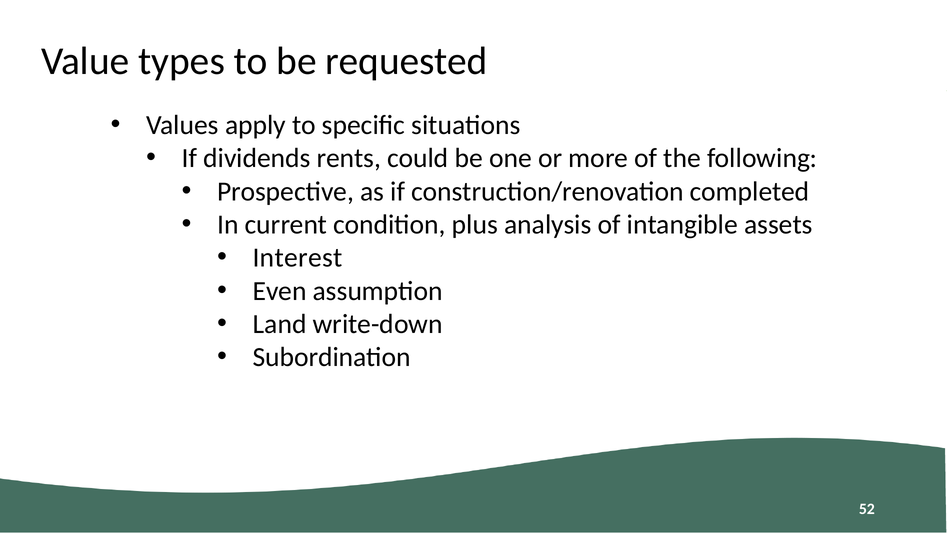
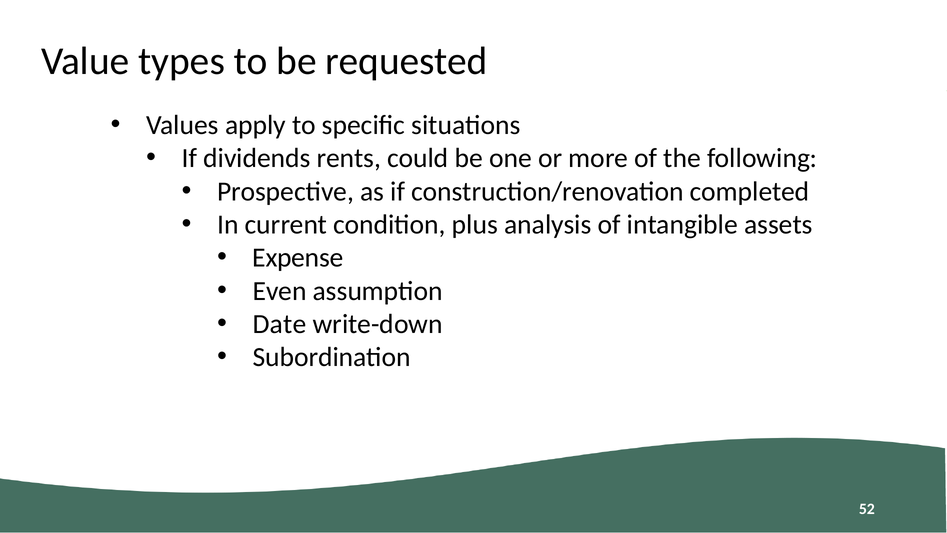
Interest: Interest -> Expense
Land: Land -> Date
